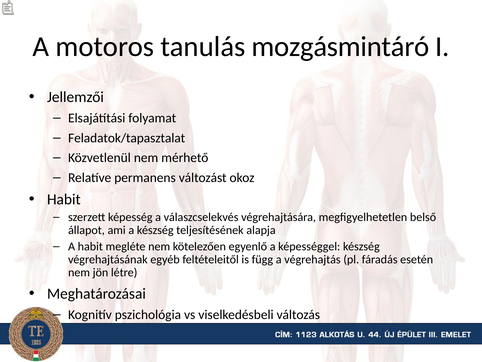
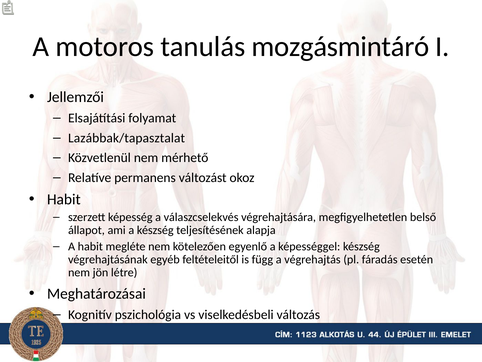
Feladatok/tapasztalat: Feladatok/tapasztalat -> Lazábbak/tapasztalat
